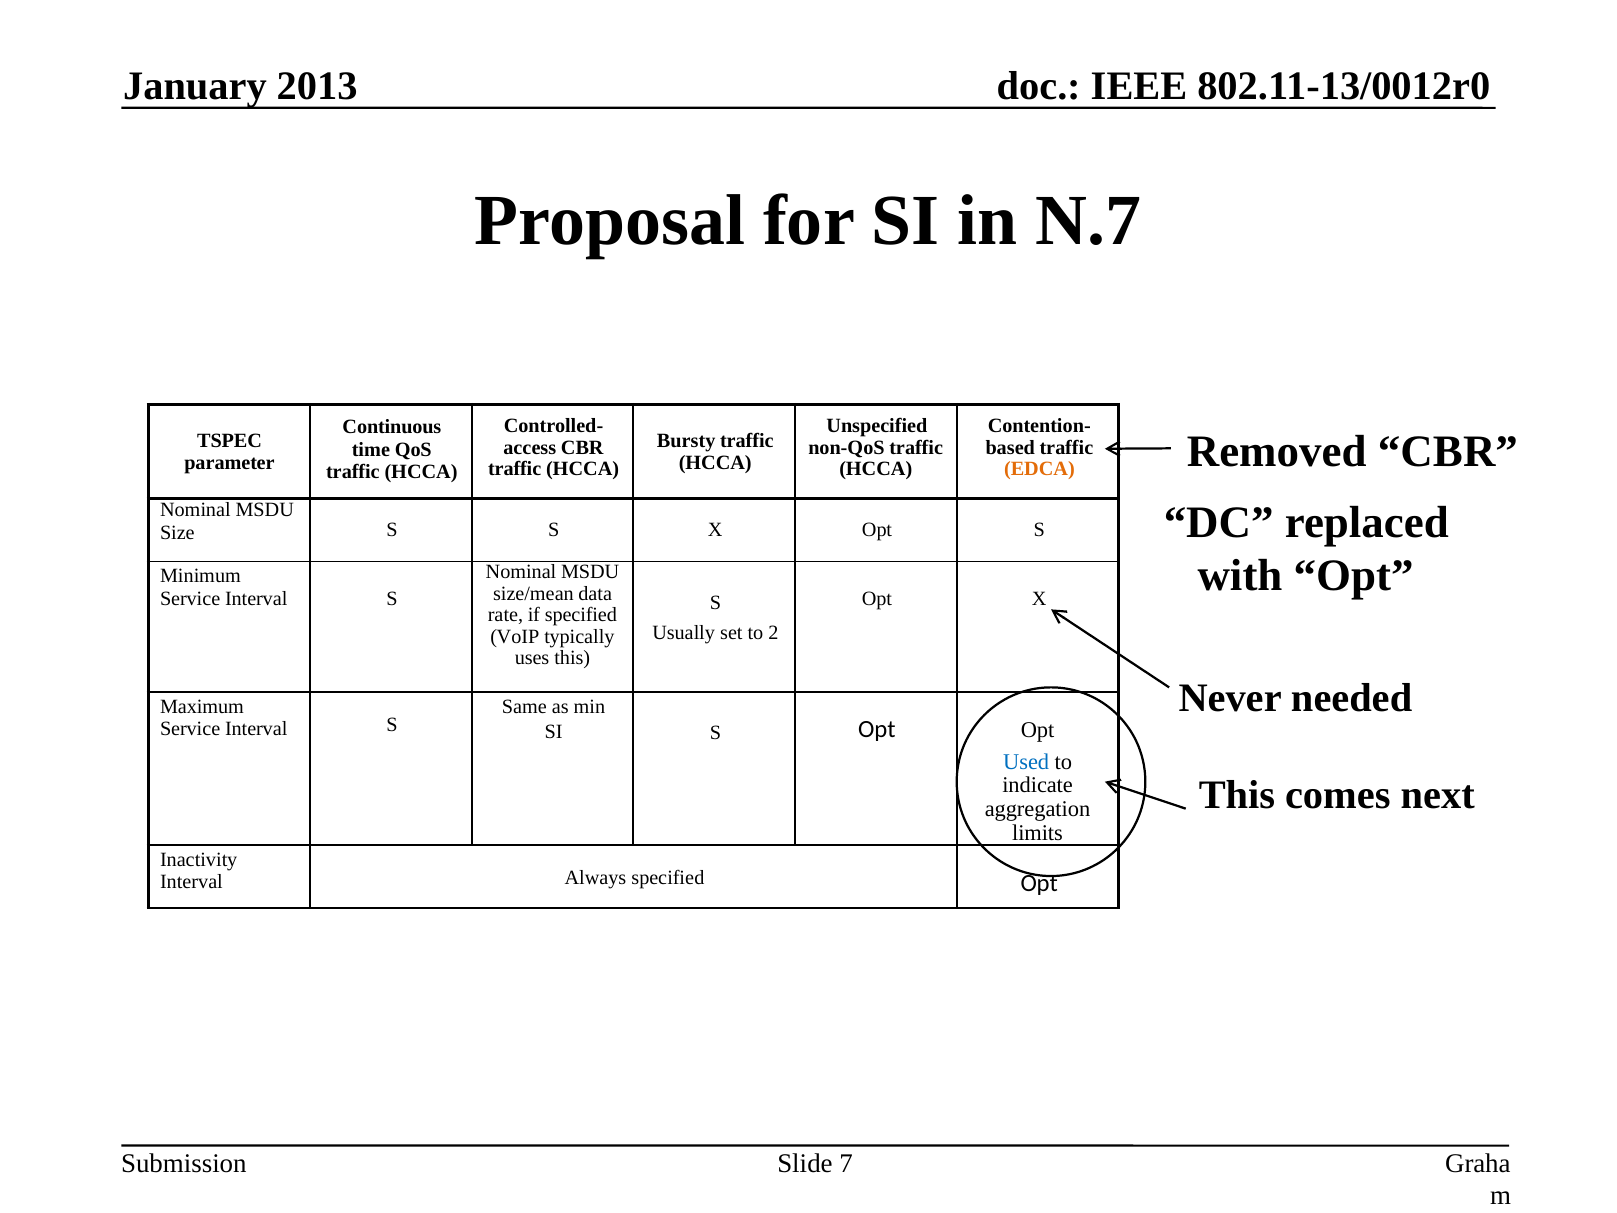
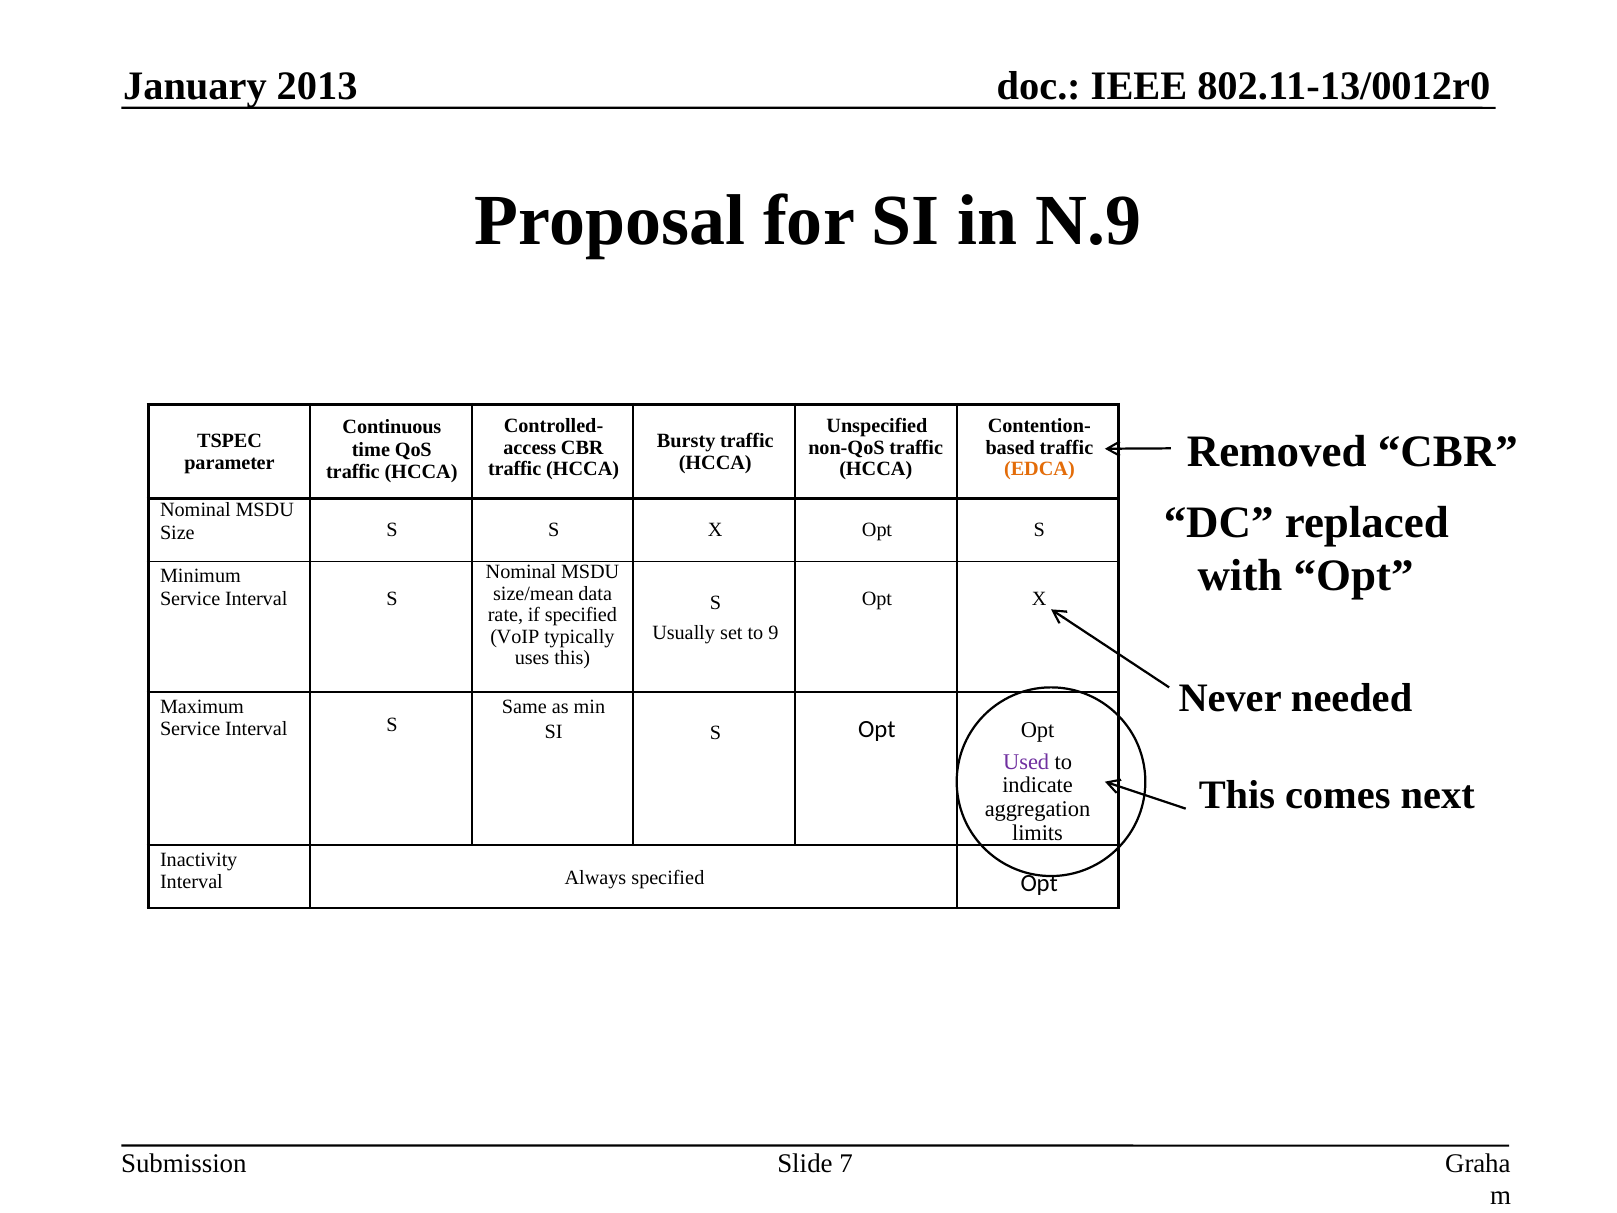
N.7: N.7 -> N.9
2: 2 -> 9
Used colour: blue -> purple
